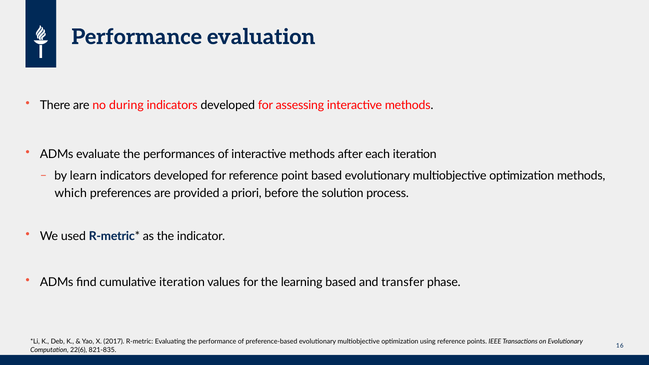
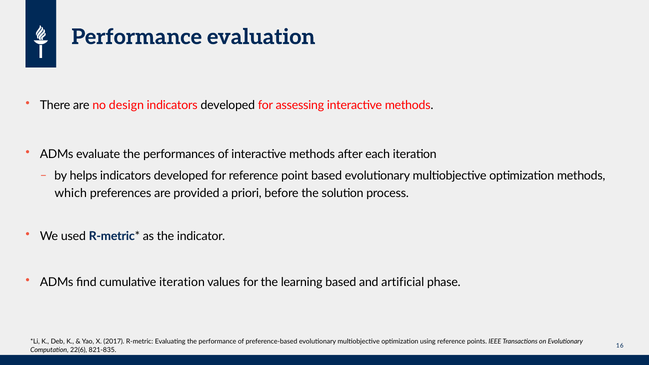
during: during -> design
learn: learn -> helps
transfer: transfer -> artificial
